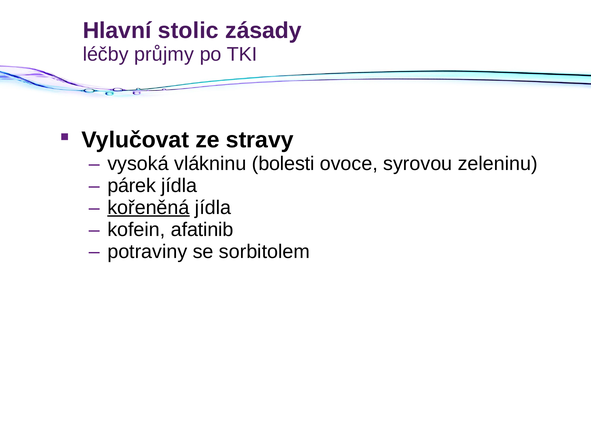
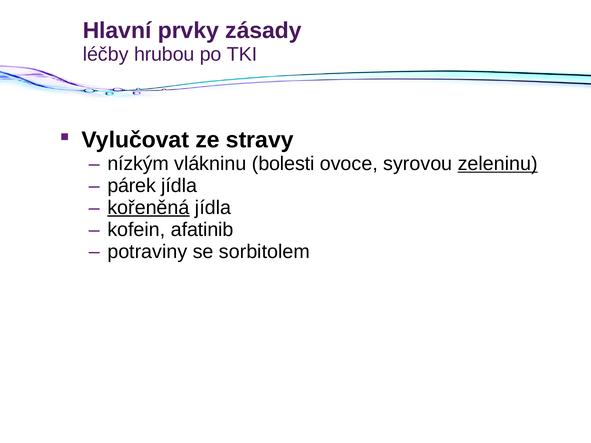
stolic: stolic -> prvky
průjmy: průjmy -> hrubou
vysoká: vysoká -> nízkým
zeleninu underline: none -> present
